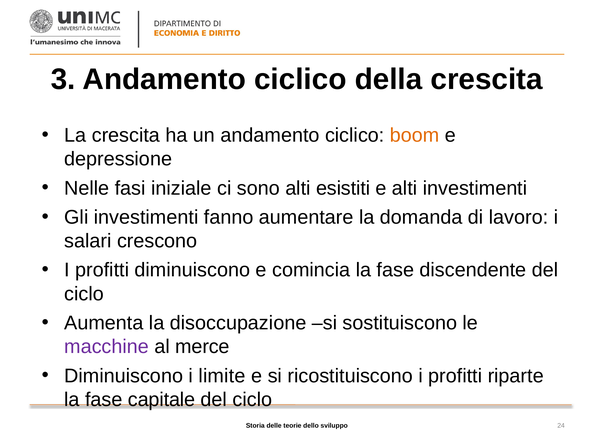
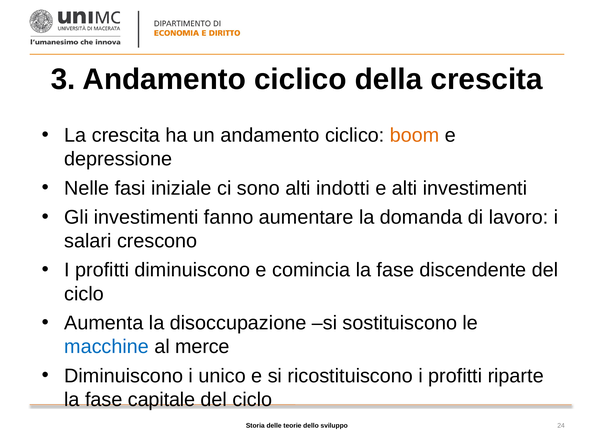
esistiti: esistiti -> indotti
macchine colour: purple -> blue
limite: limite -> unico
